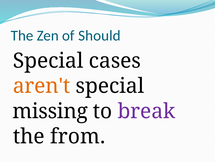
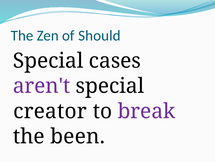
aren't colour: orange -> purple
missing: missing -> creator
from: from -> been
